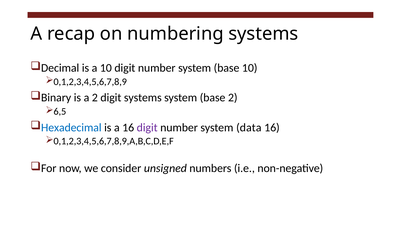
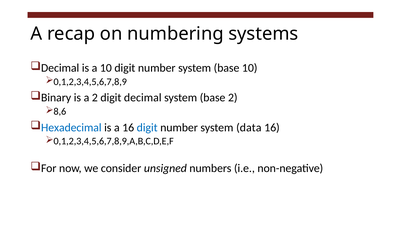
digit systems: systems -> decimal
6,5: 6,5 -> 8,6
digit at (147, 127) colour: purple -> blue
